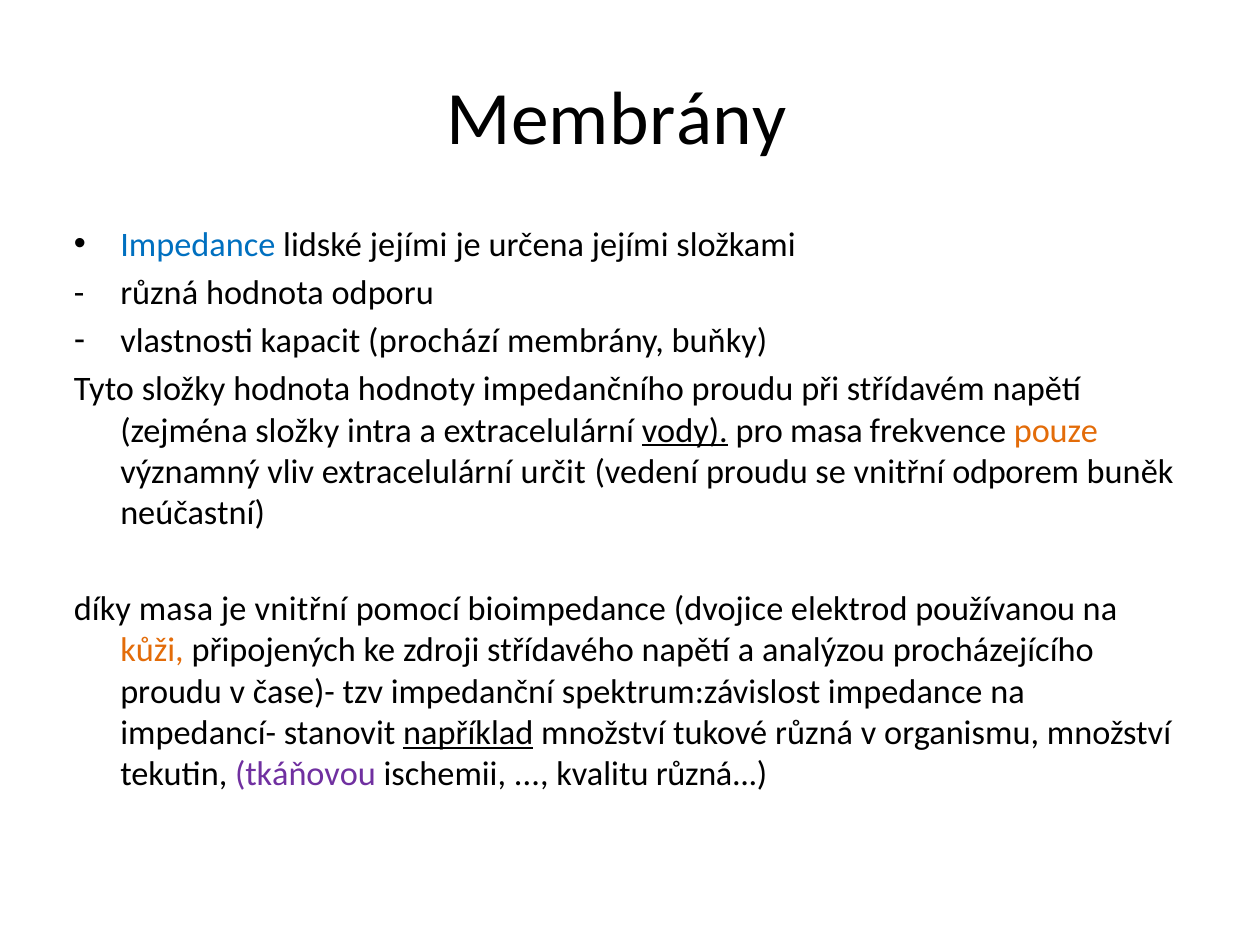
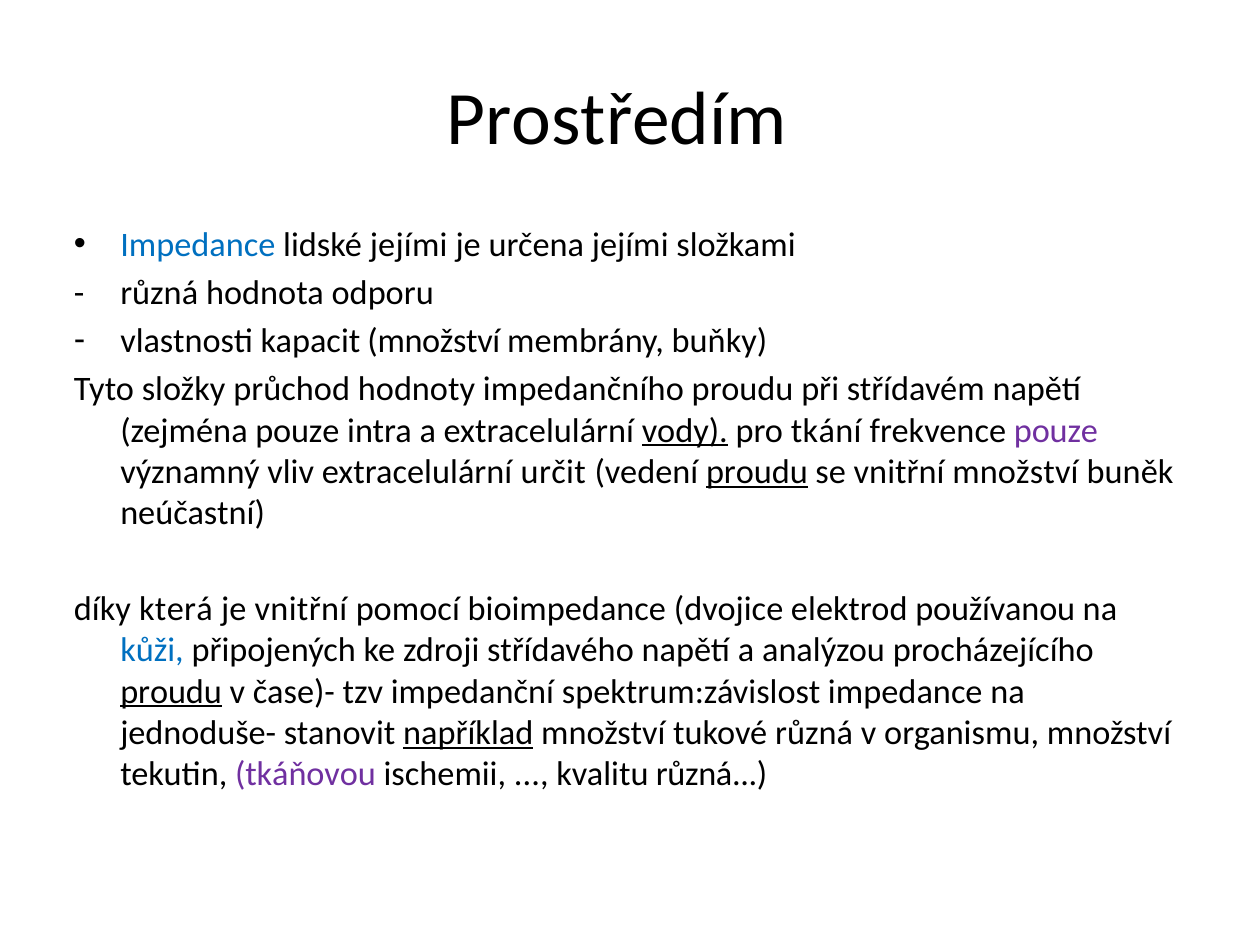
Membrány at (616, 119): Membrány -> Prostředím
kapacit prochází: prochází -> množství
složky hodnota: hodnota -> průchod
zejména složky: složky -> pouze
pro masa: masa -> tkání
pouze at (1056, 430) colour: orange -> purple
proudu at (757, 472) underline: none -> present
vnitřní odporem: odporem -> množství
díky masa: masa -> která
kůži colour: orange -> blue
proudu at (171, 691) underline: none -> present
impedancí-: impedancí- -> jednoduše-
